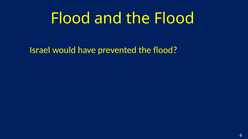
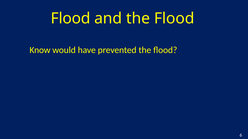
Israel: Israel -> Know
